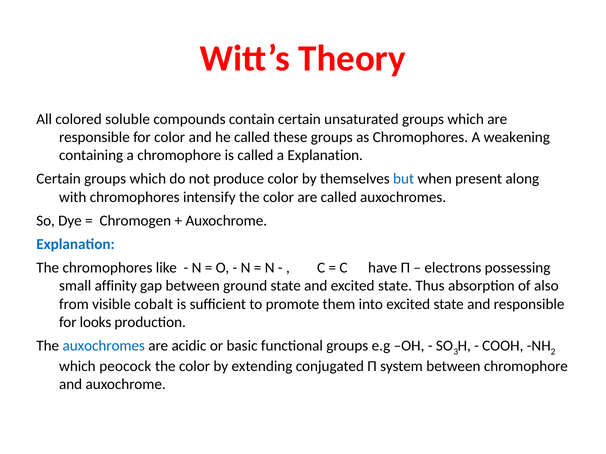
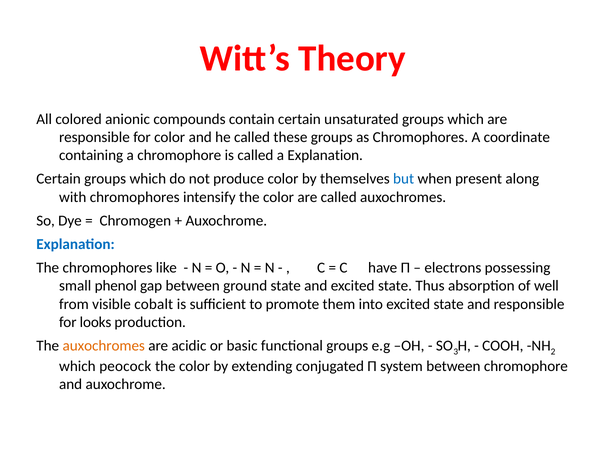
soluble: soluble -> anionic
weakening: weakening -> coordinate
affinity: affinity -> phenol
also: also -> well
auxochromes at (104, 346) colour: blue -> orange
